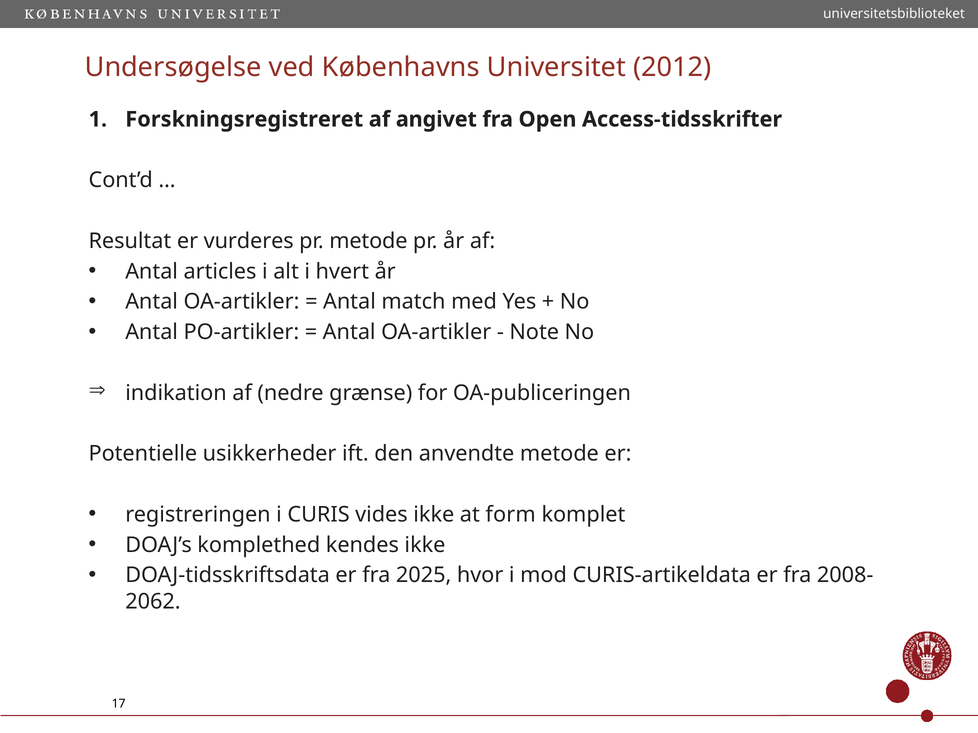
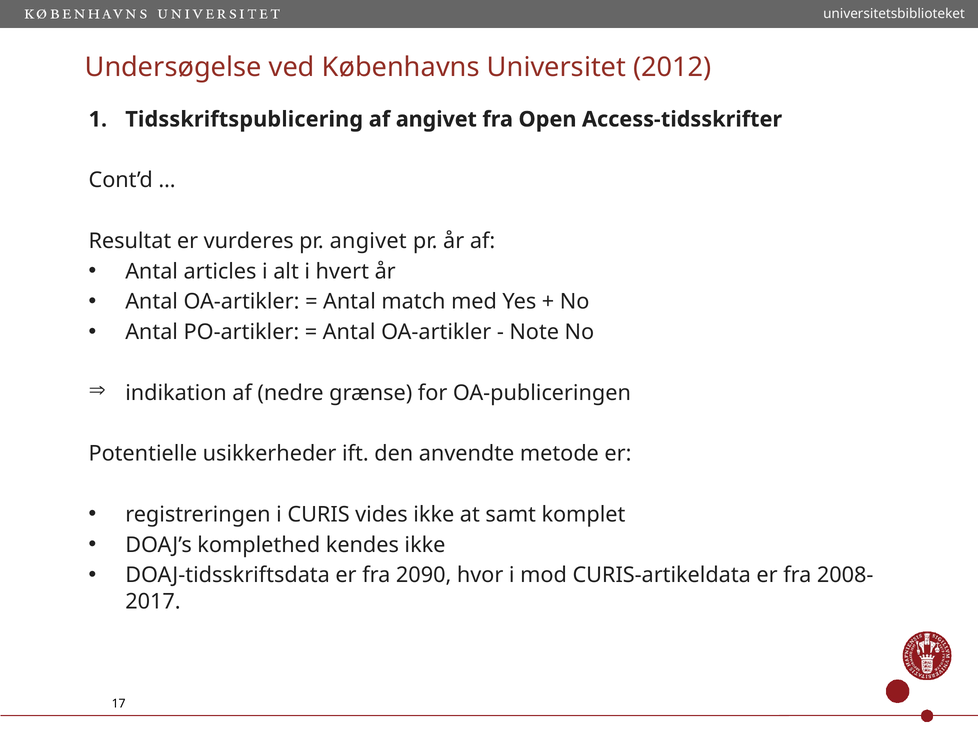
Forskningsregistreret: Forskningsregistreret -> Tidsskriftspublicering
pr metode: metode -> angivet
form: form -> samt
2025: 2025 -> 2090
2062: 2062 -> 2017
